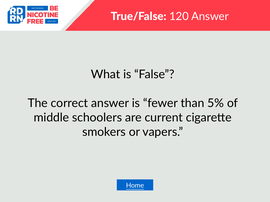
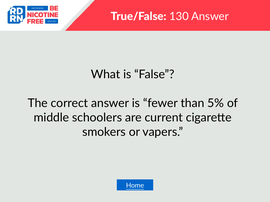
120: 120 -> 130
